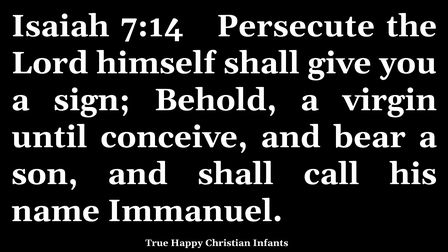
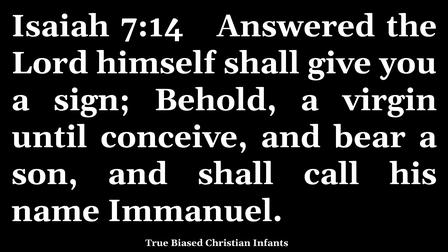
Persecute: Persecute -> Answered
Happy: Happy -> Biased
